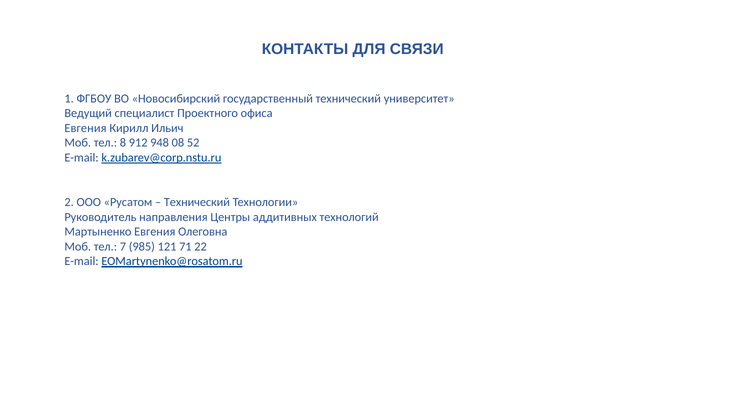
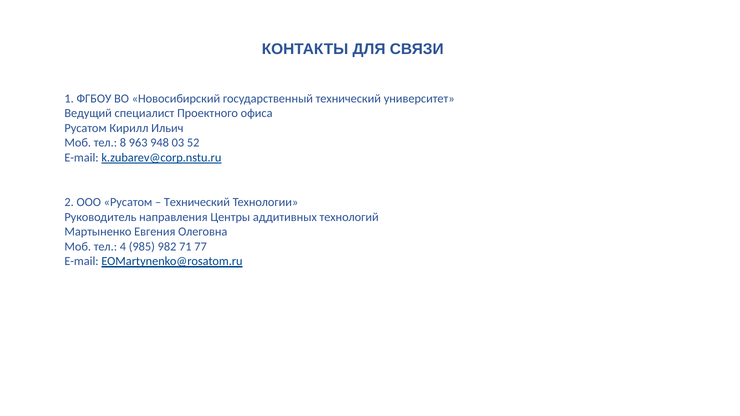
Евгения at (86, 128): Евгения -> Русатом
912: 912 -> 963
08: 08 -> 03
7: 7 -> 4
121: 121 -> 982
22: 22 -> 77
